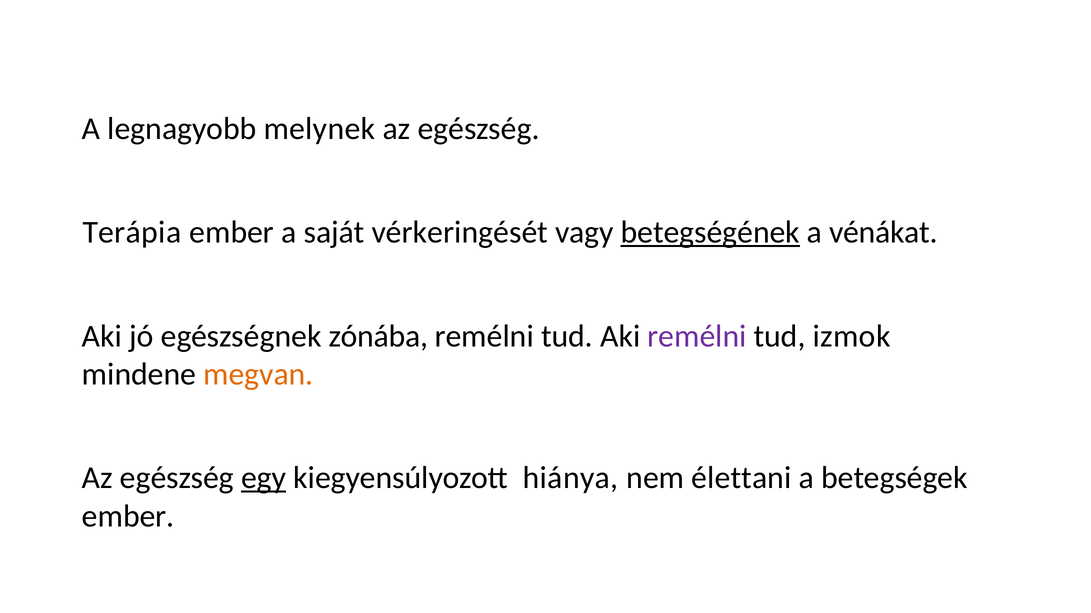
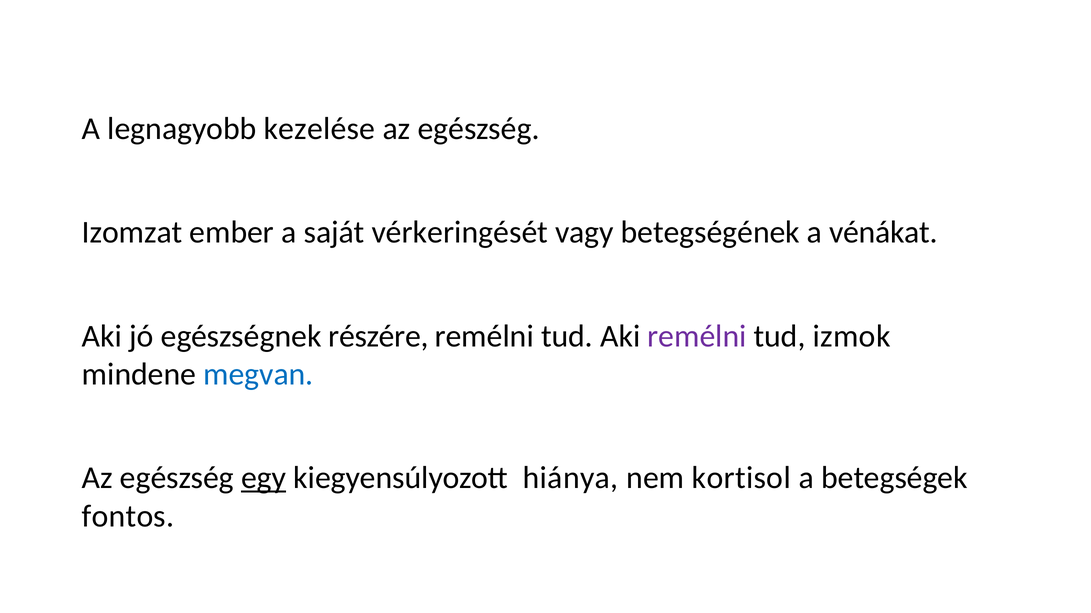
melynek: melynek -> kezelése
Terápia: Terápia -> Izomzat
betegségének underline: present -> none
zónába: zónába -> részére
megvan colour: orange -> blue
élettani: élettani -> kortisol
ember at (128, 517): ember -> fontos
